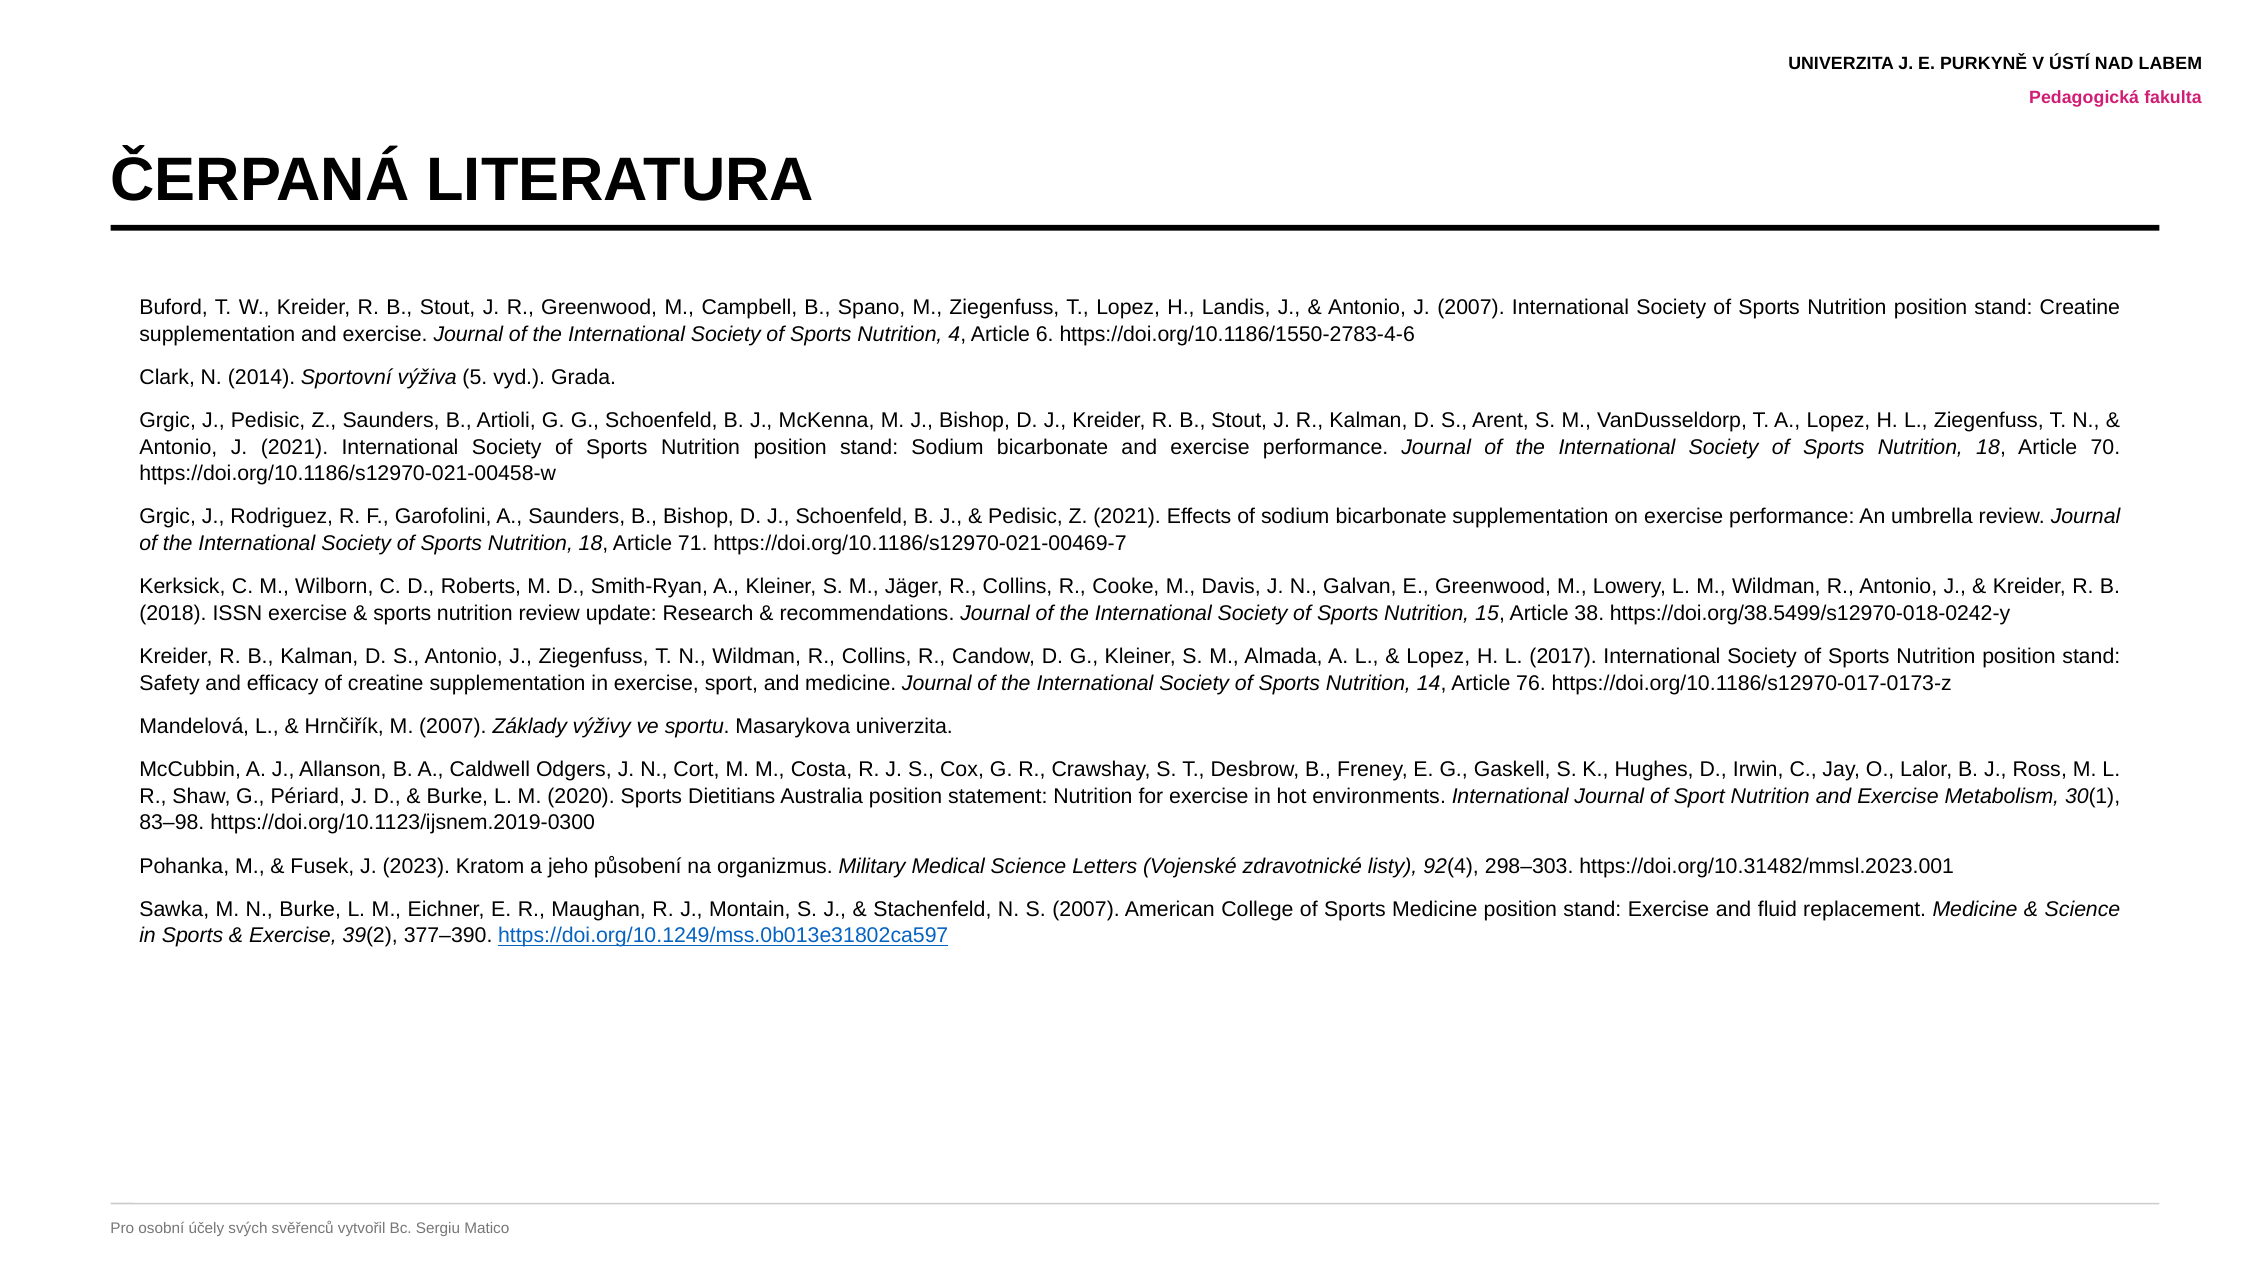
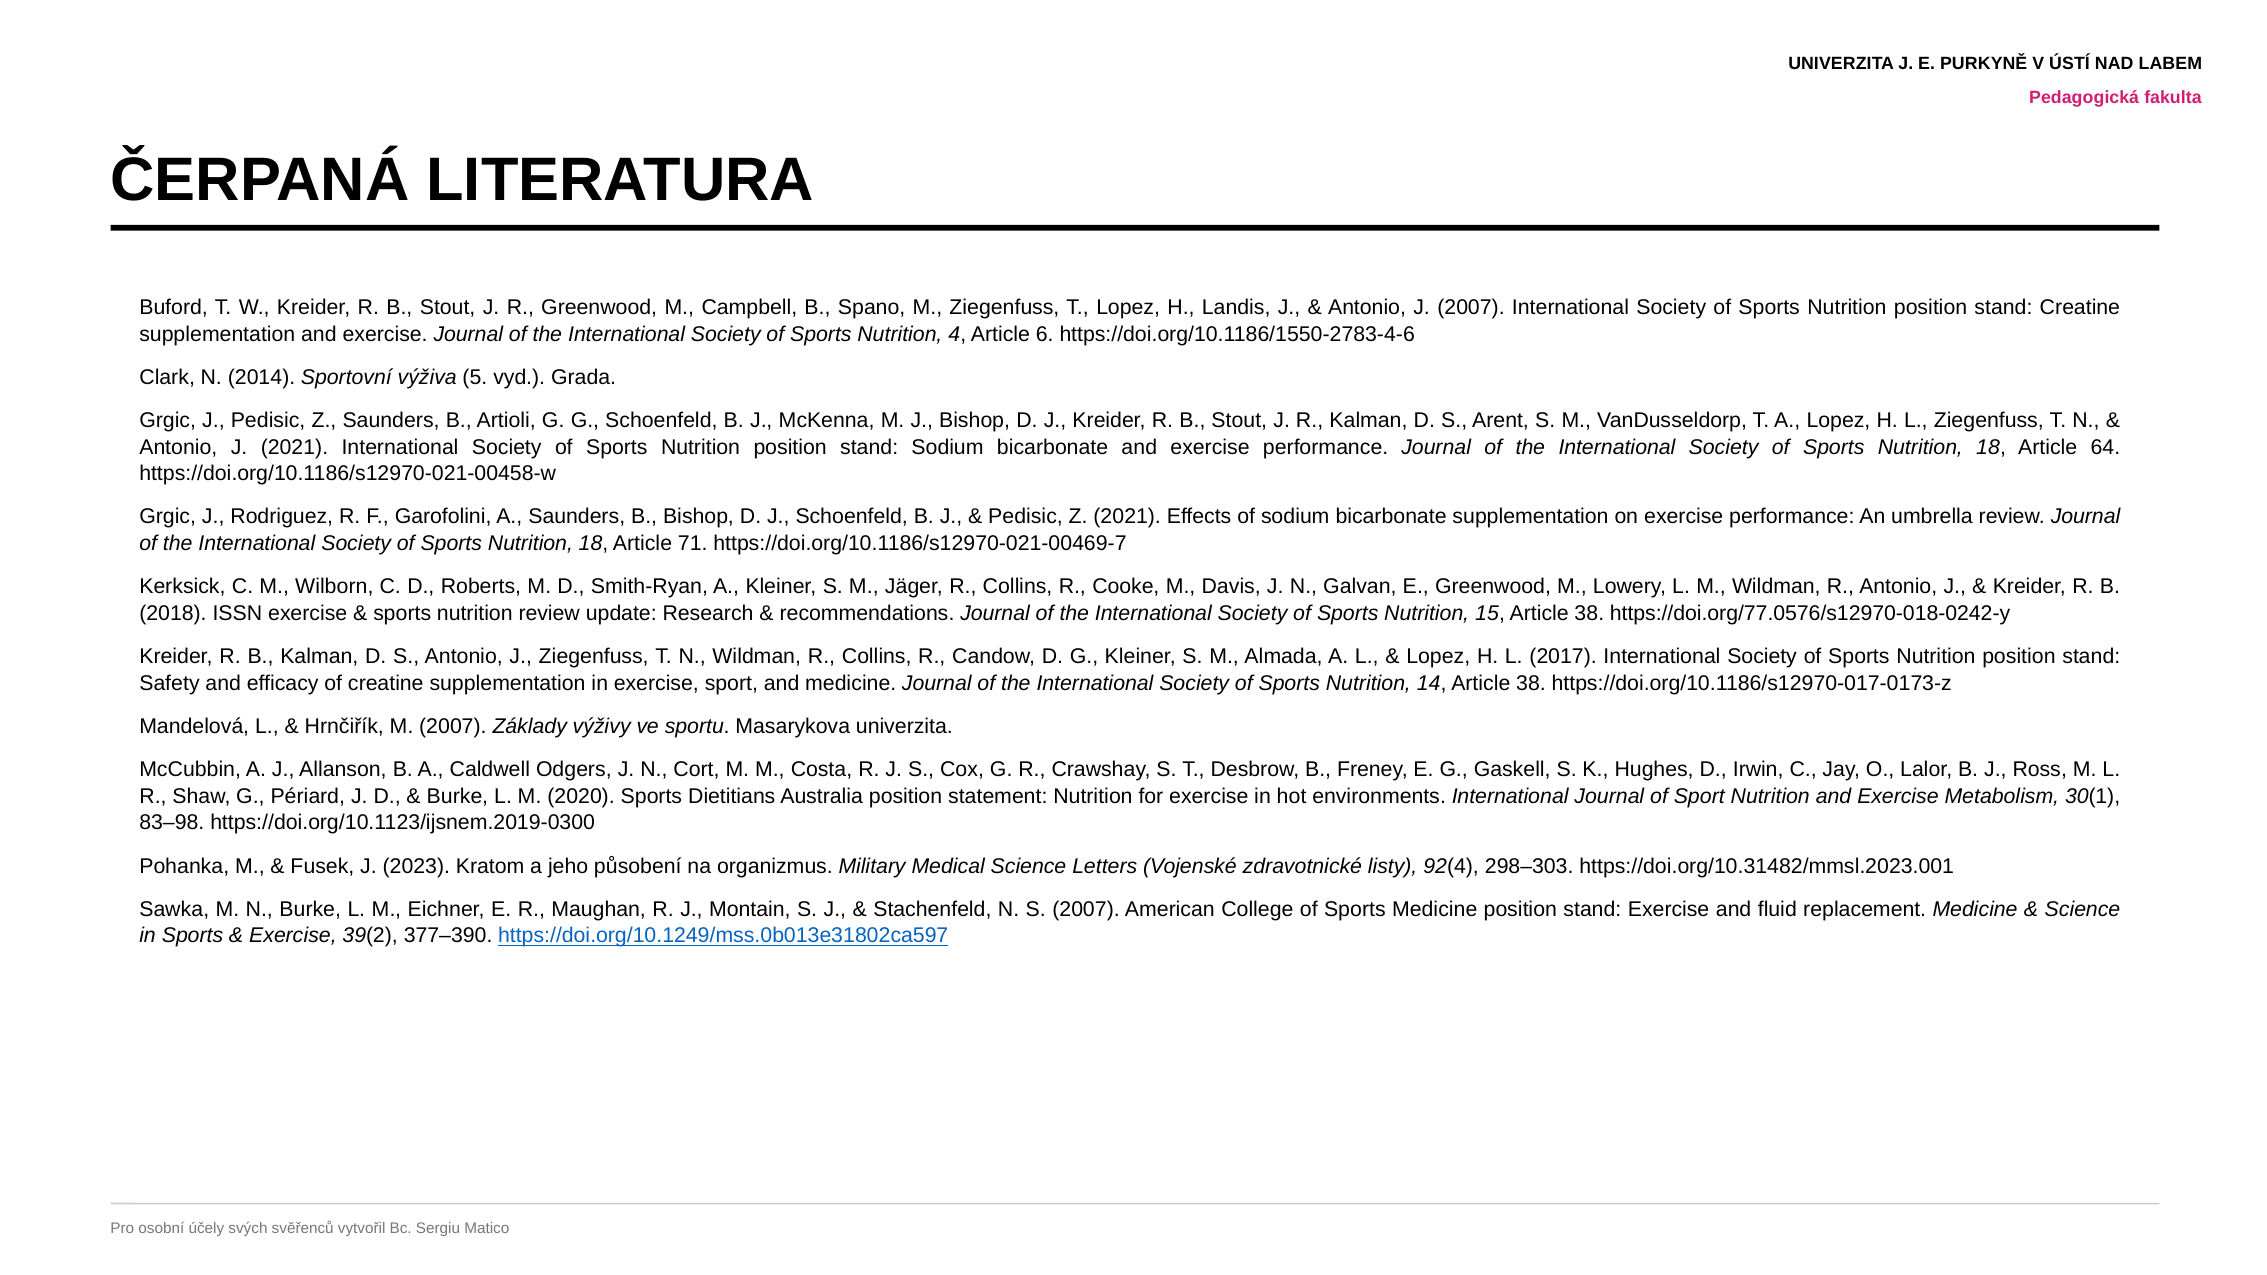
70: 70 -> 64
https://doi.org/38.5499/s12970-018-0242-y: https://doi.org/38.5499/s12970-018-0242-y -> https://doi.org/77.0576/s12970-018-0242-y
14 Article 76: 76 -> 38
